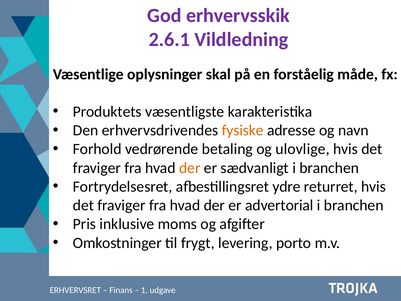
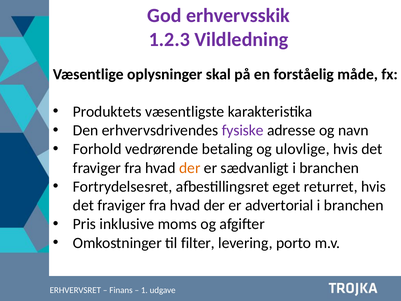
2.6.1: 2.6.1 -> 1.2.3
fysiske colour: orange -> purple
ydre: ydre -> eget
frygt: frygt -> filter
